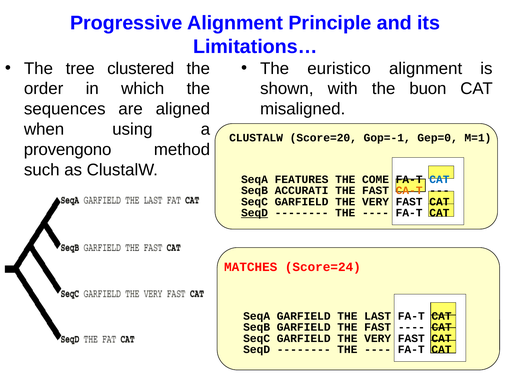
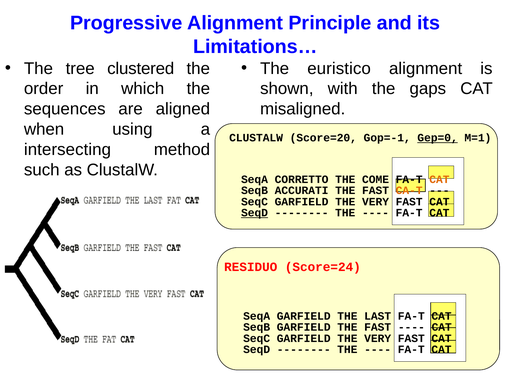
buon: buon -> gaps
Gep=0 underline: none -> present
provengono: provengono -> intersecting
FEATURES: FEATURES -> CORRETTO
CAT at (439, 179) colour: blue -> orange
MATCHES: MATCHES -> RESIDUO
